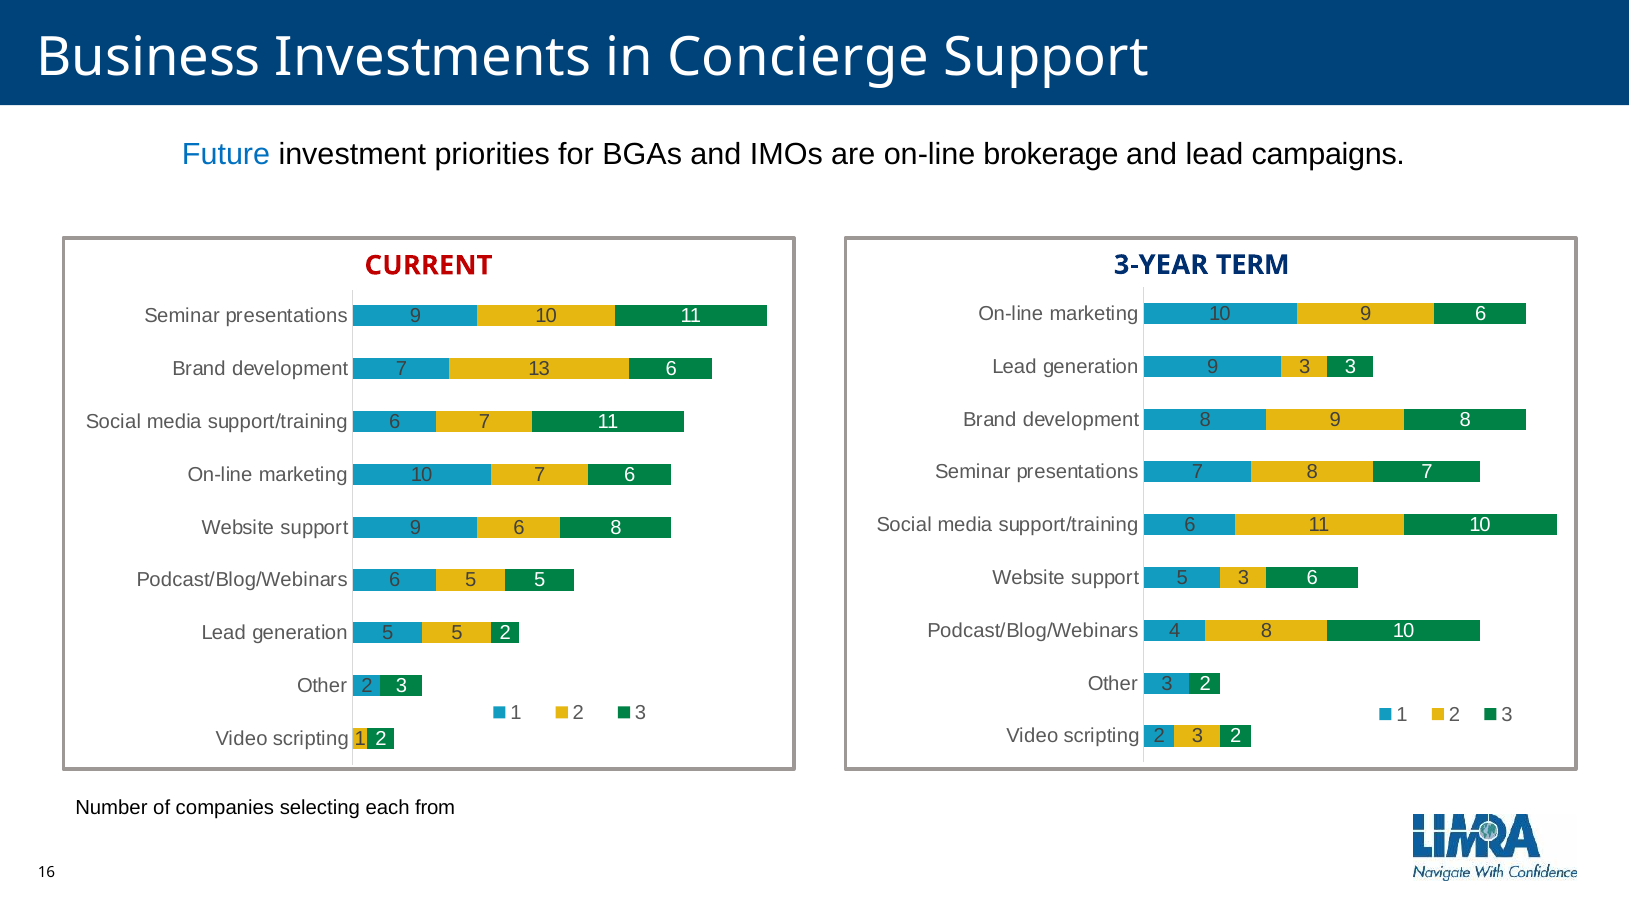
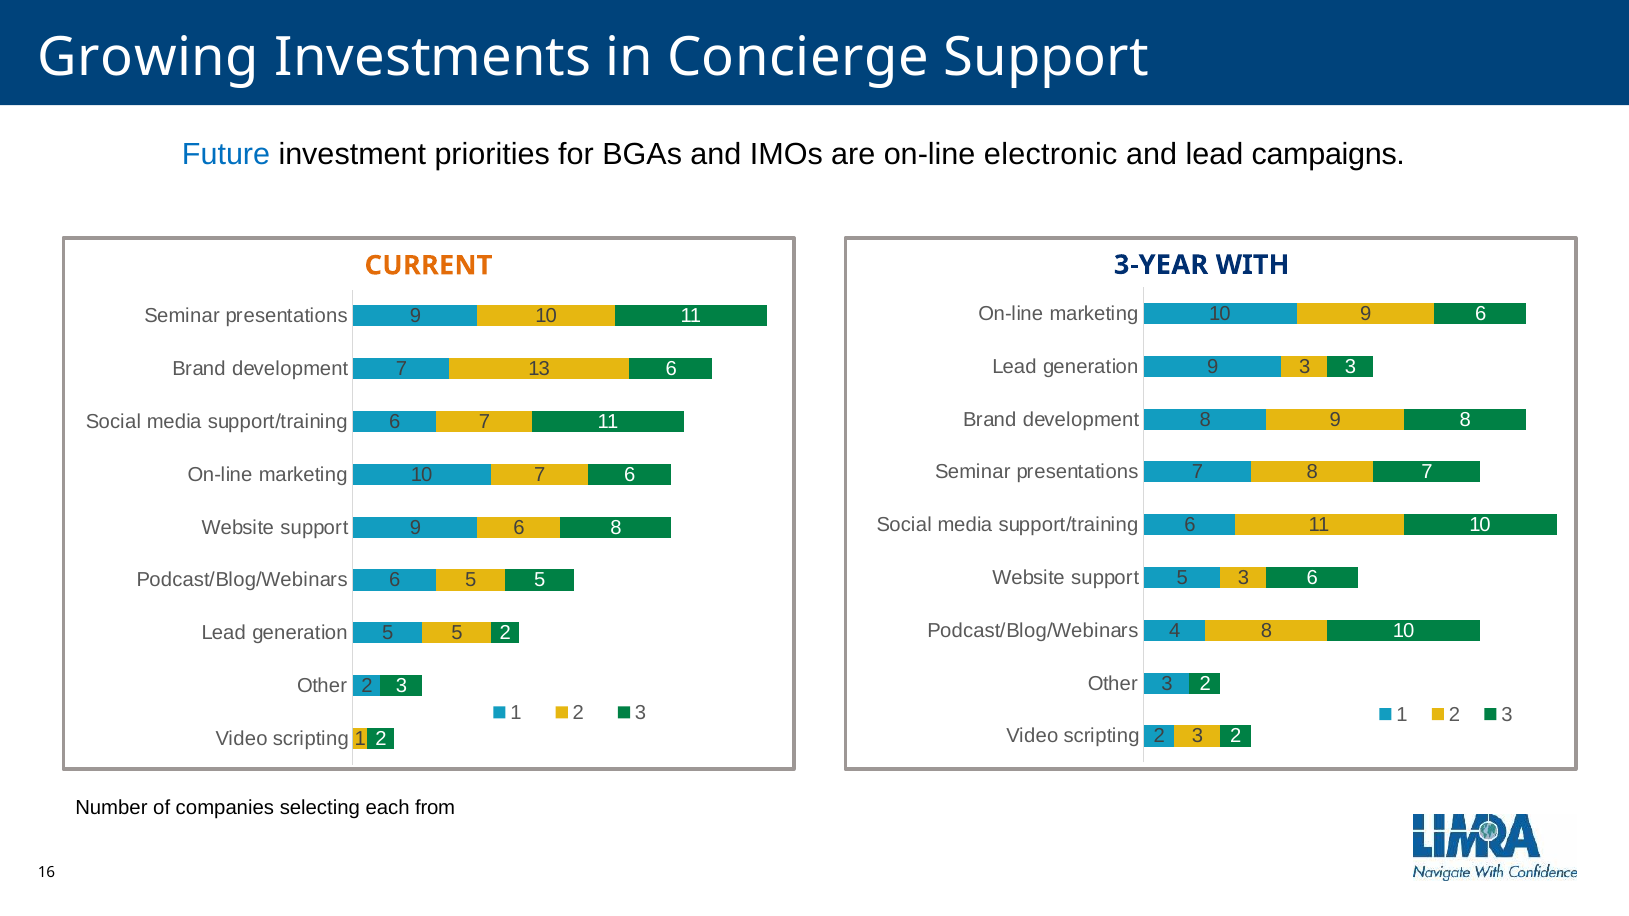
Business: Business -> Growing
brokerage: brokerage -> electronic
CURRENT colour: red -> orange
TERM: TERM -> WITH
